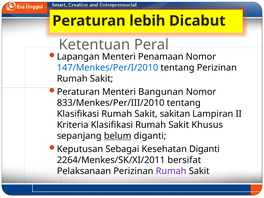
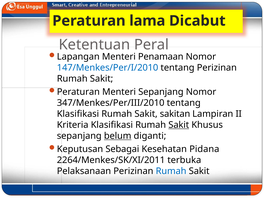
lebih: lebih -> lama
Menteri Bangunan: Bangunan -> Sepanjang
833/Menkes/Per/III/2010: 833/Menkes/Per/III/2010 -> 347/Menkes/Per/III/2010
Sakit at (179, 125) underline: none -> present
Kesehatan Diganti: Diganti -> Pidana
bersifat: bersifat -> terbuka
Rumah at (171, 171) colour: purple -> blue
